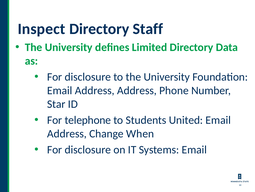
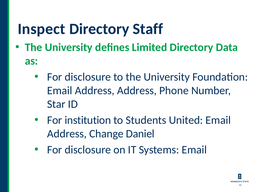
telephone: telephone -> institution
When: When -> Daniel
